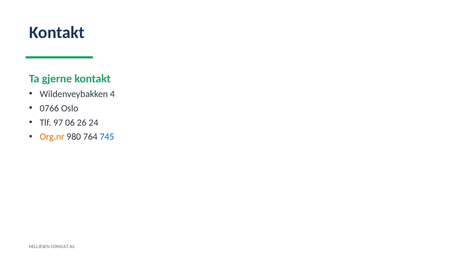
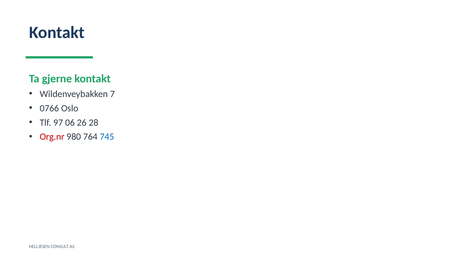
4: 4 -> 7
24: 24 -> 28
Org.nr colour: orange -> red
